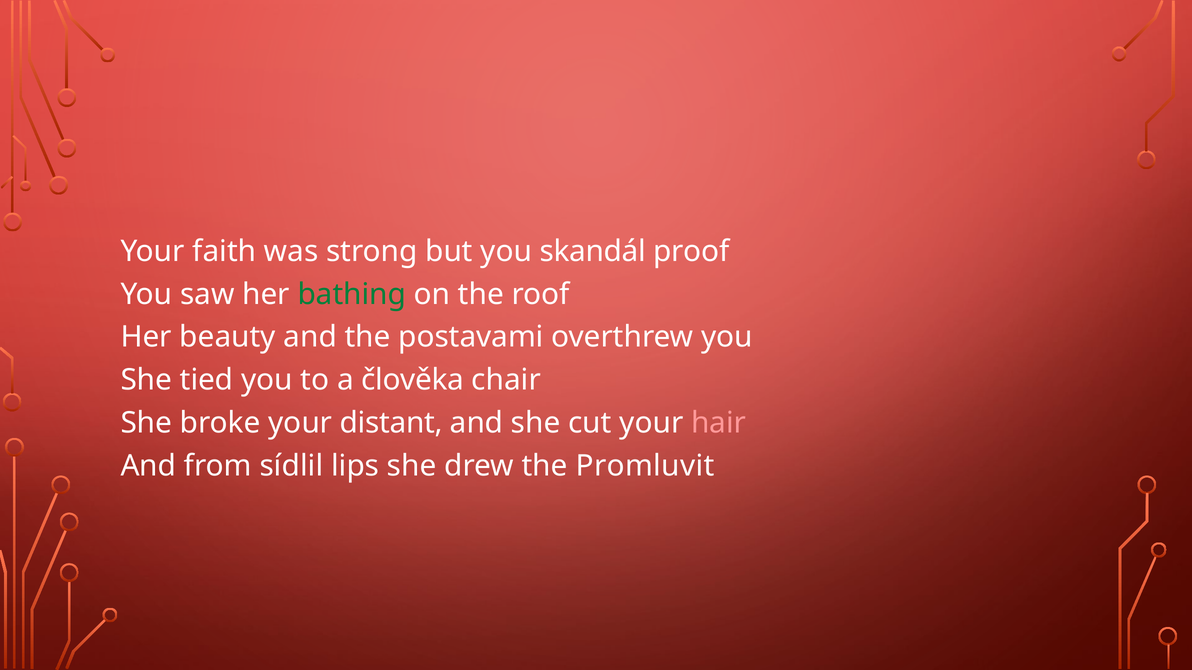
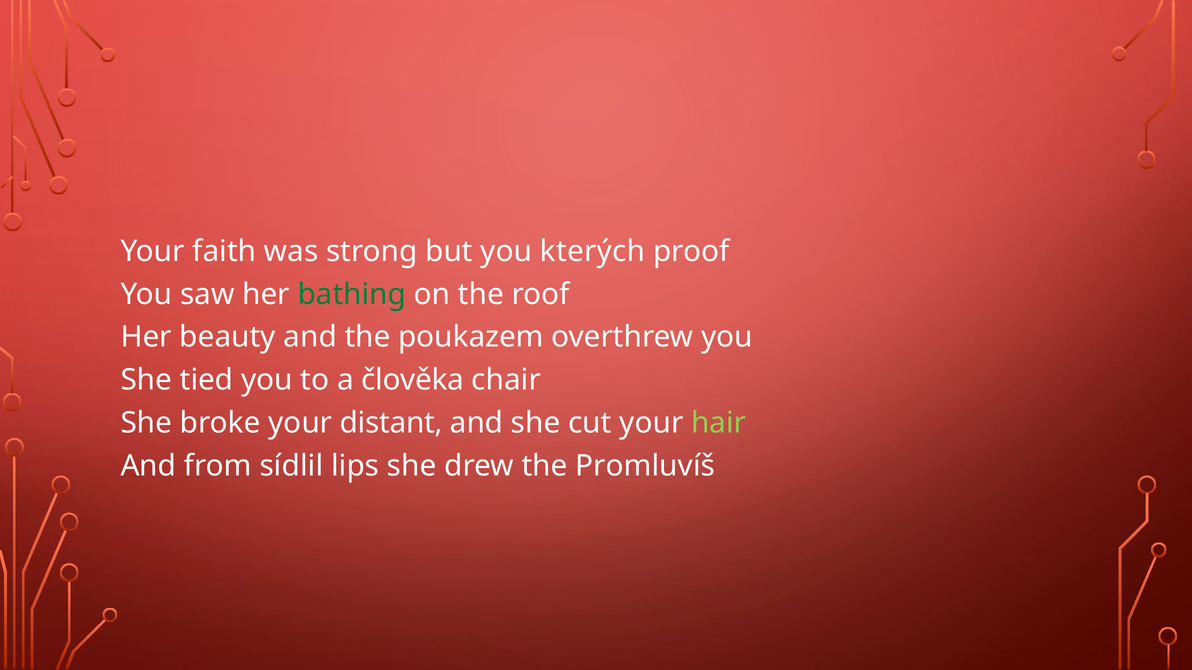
skandál: skandál -> kterých
postavami: postavami -> poukazem
hair colour: pink -> light green
Promluvit: Promluvit -> Promluvíš
